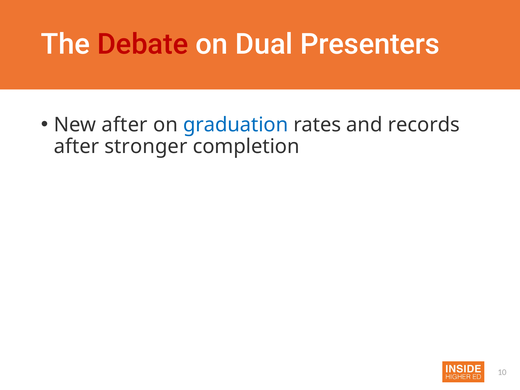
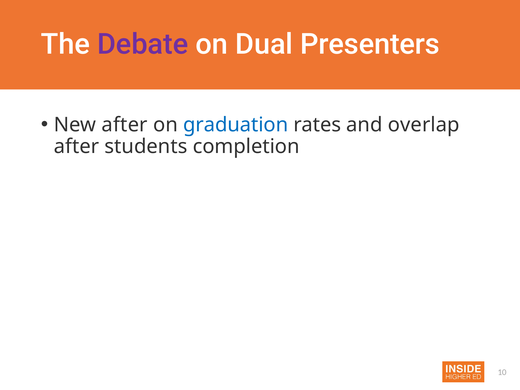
Debate colour: red -> purple
records: records -> overlap
stronger: stronger -> students
